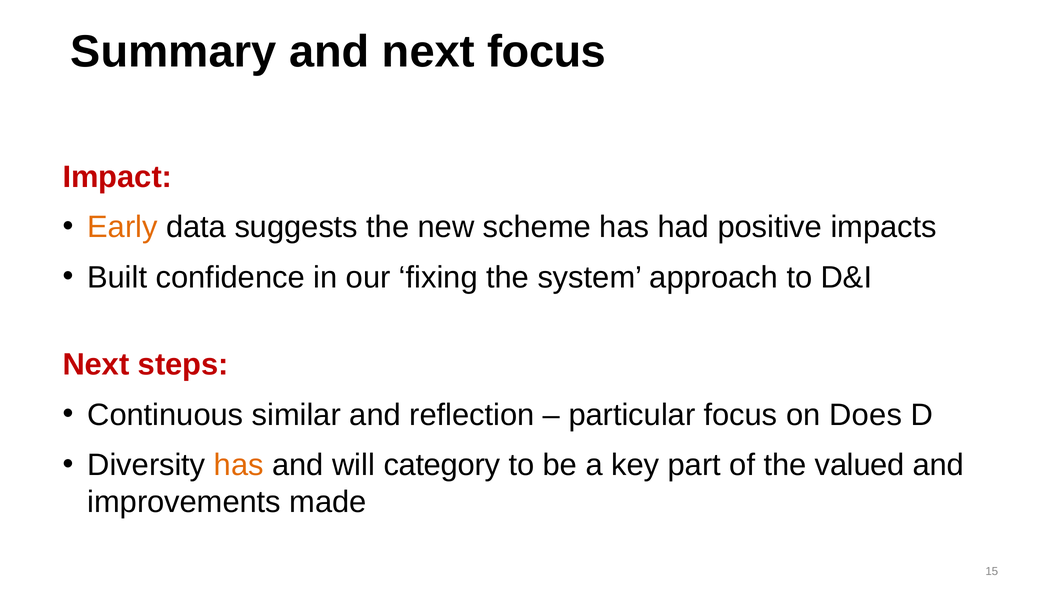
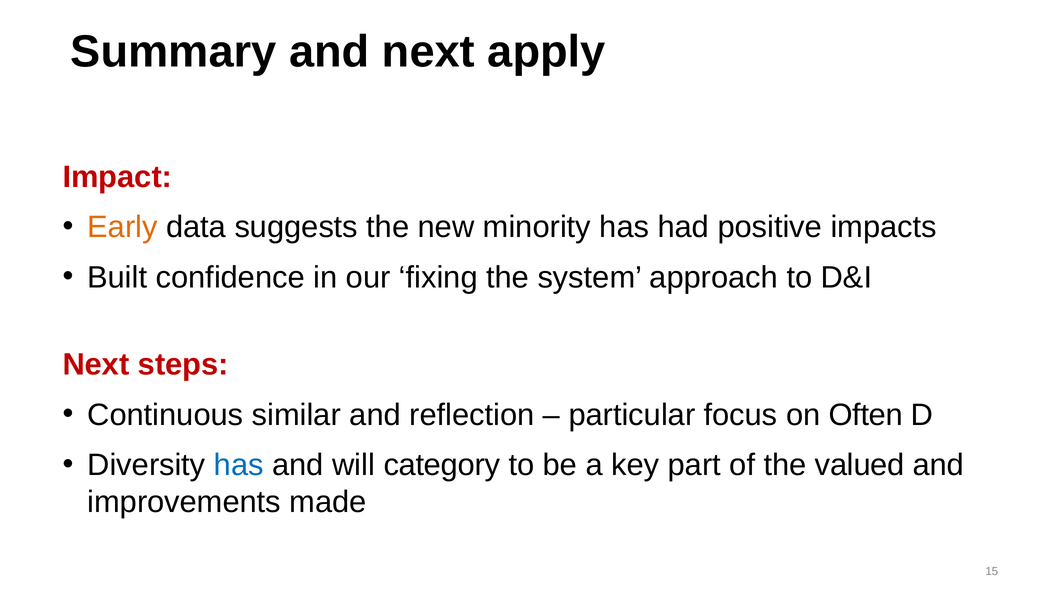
next focus: focus -> apply
scheme: scheme -> minority
Does: Does -> Often
has at (239, 465) colour: orange -> blue
